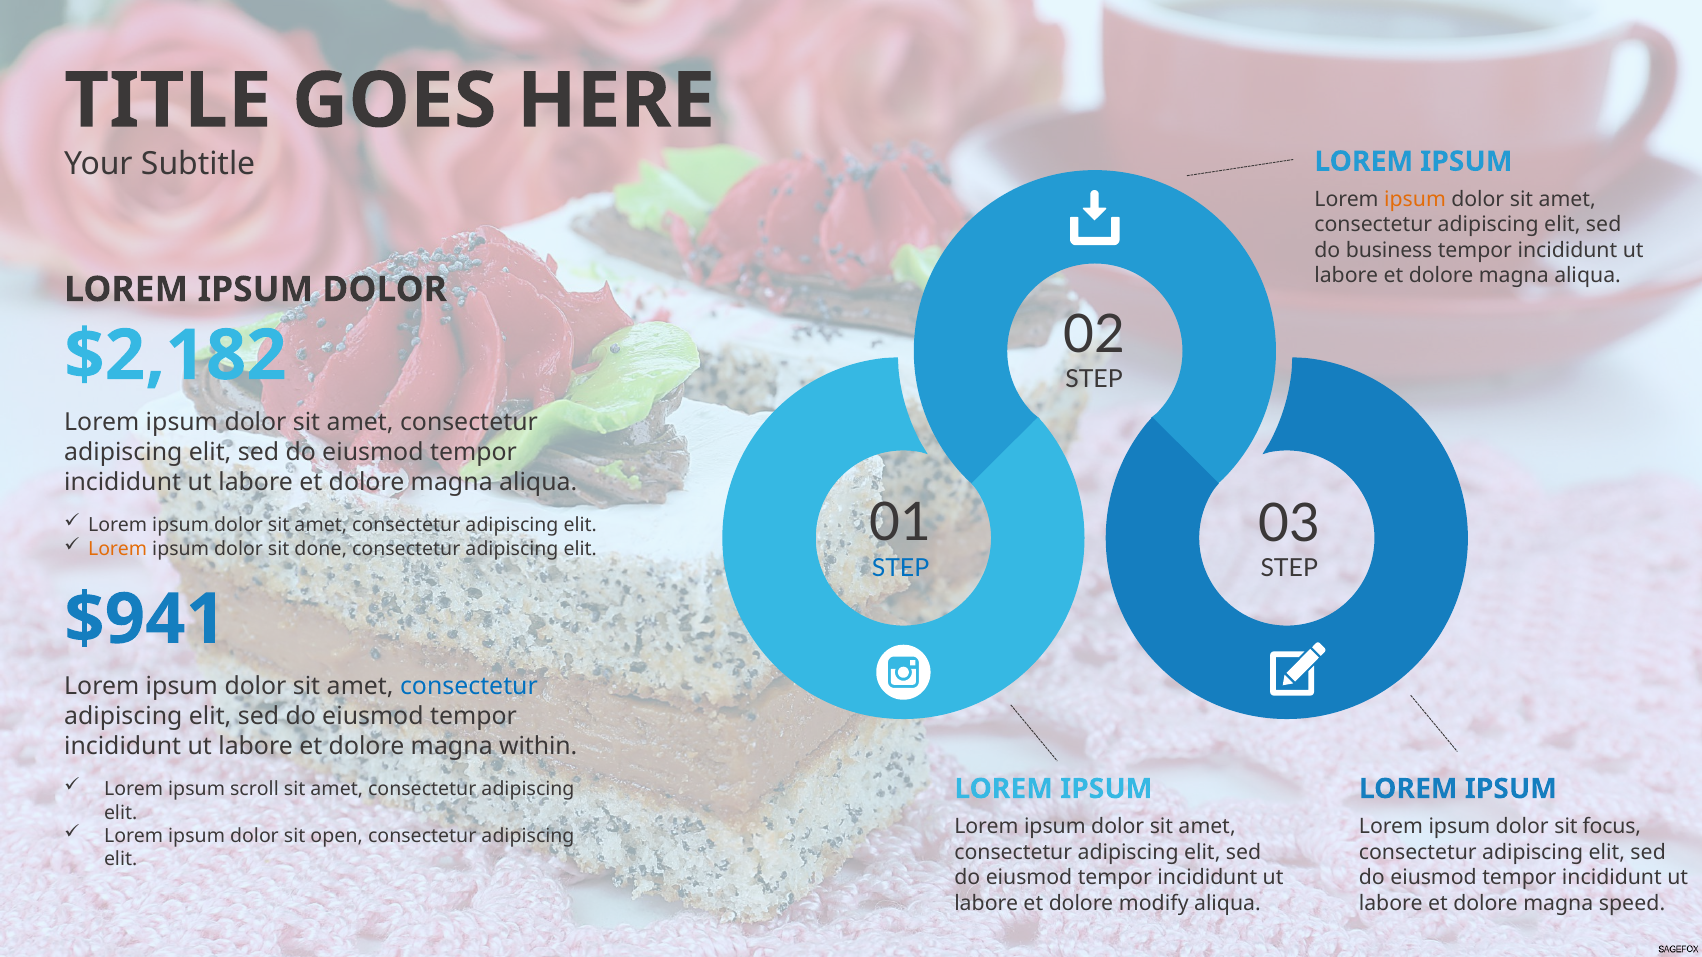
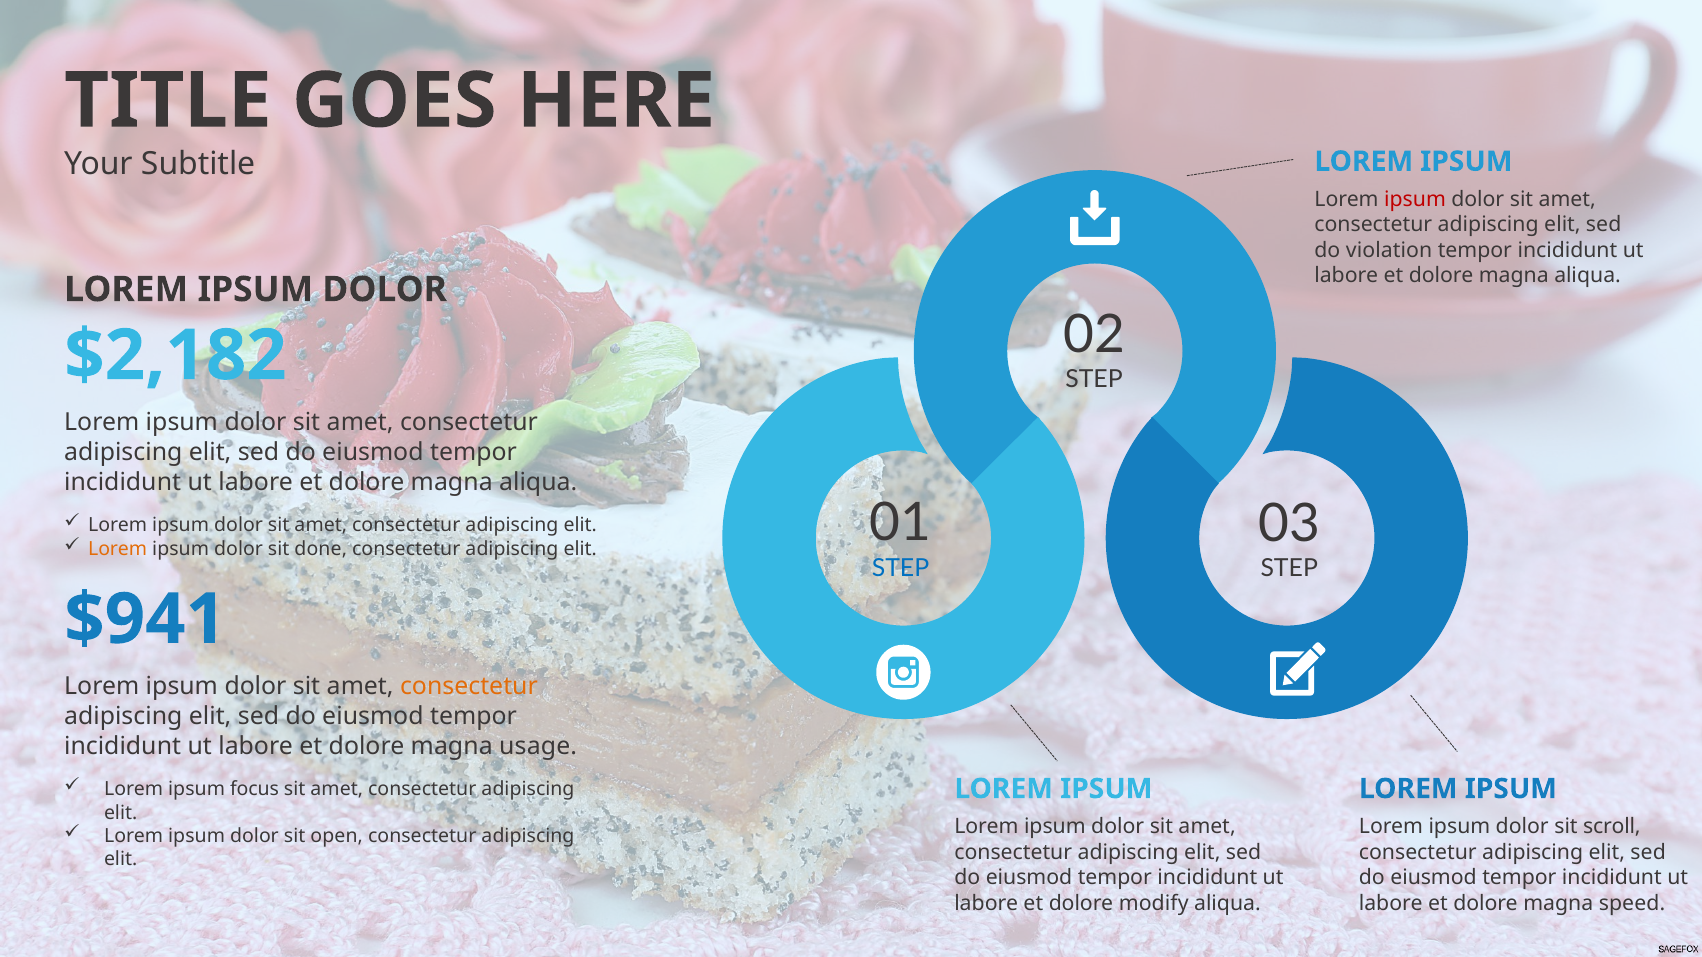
ipsum at (1415, 199) colour: orange -> red
business: business -> violation
consectetur at (469, 687) colour: blue -> orange
within: within -> usage
scroll: scroll -> focus
focus: focus -> scroll
